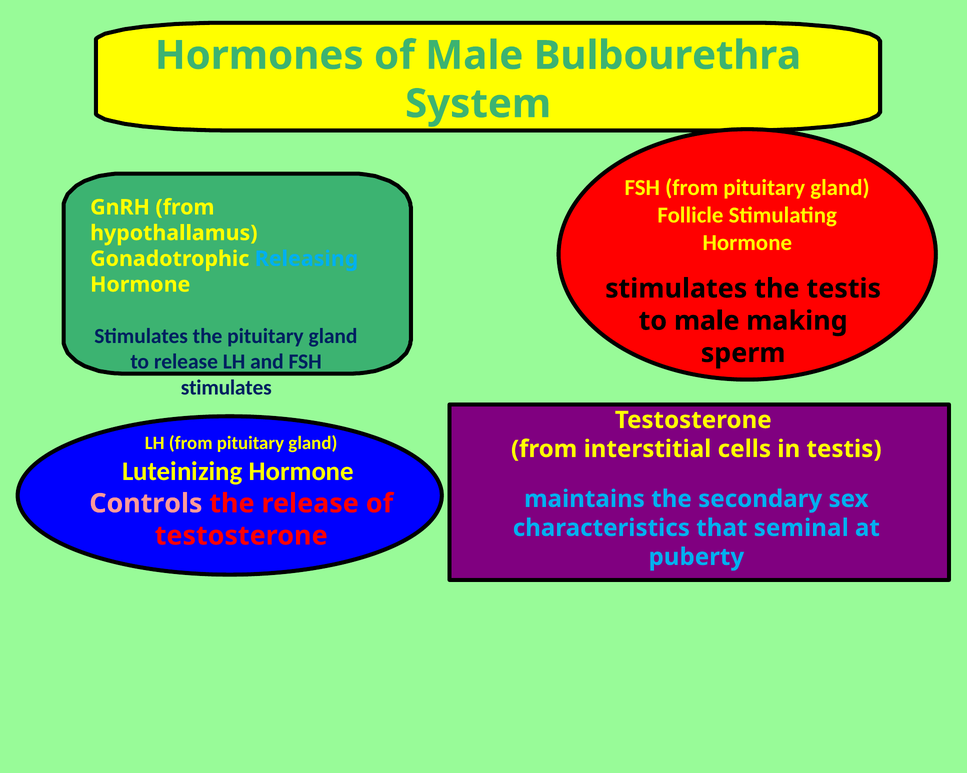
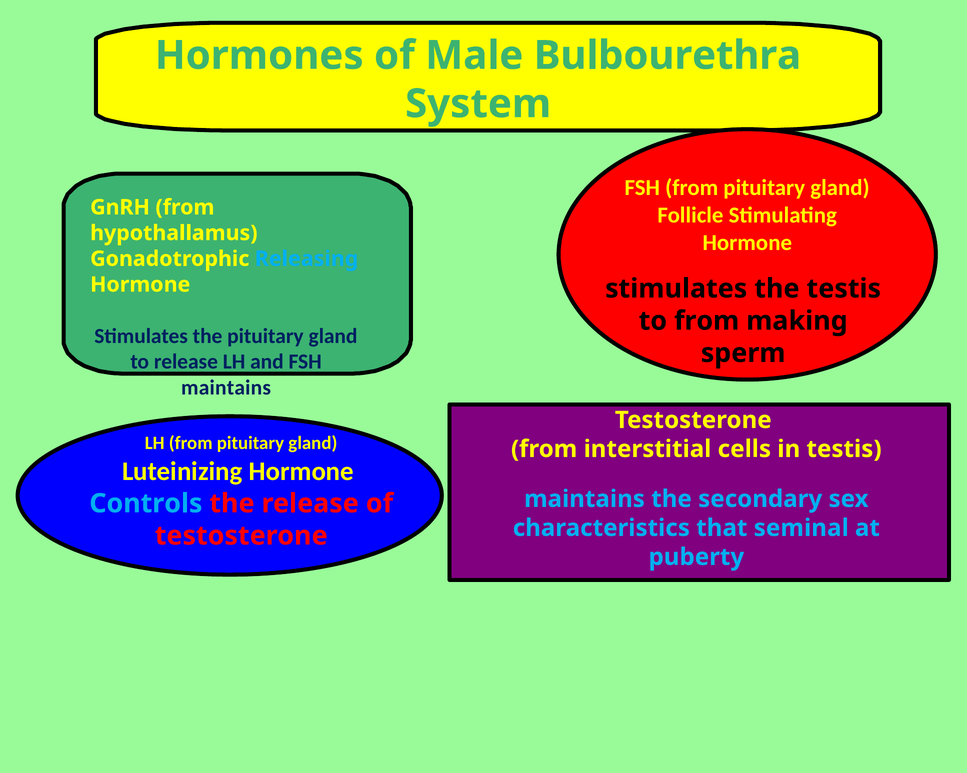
to male: male -> from
stimulates at (226, 388): stimulates -> maintains
Controls colour: pink -> light blue
